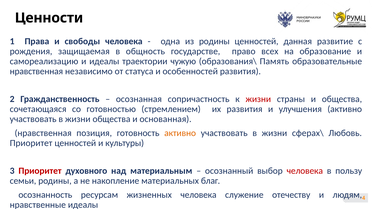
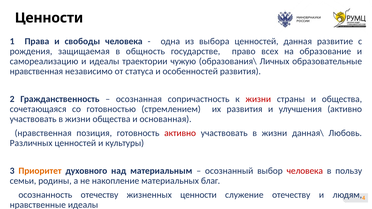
из родины: родины -> выбора
Память: Память -> Личных
активно at (180, 133) colour: orange -> red
сферах\: сферах\ -> данная\
Приоритет at (31, 143): Приоритет -> Различных
Приоритет at (40, 171) colour: red -> orange
осознанность ресурсам: ресурсам -> отечеству
жизненных человека: человека -> ценности
